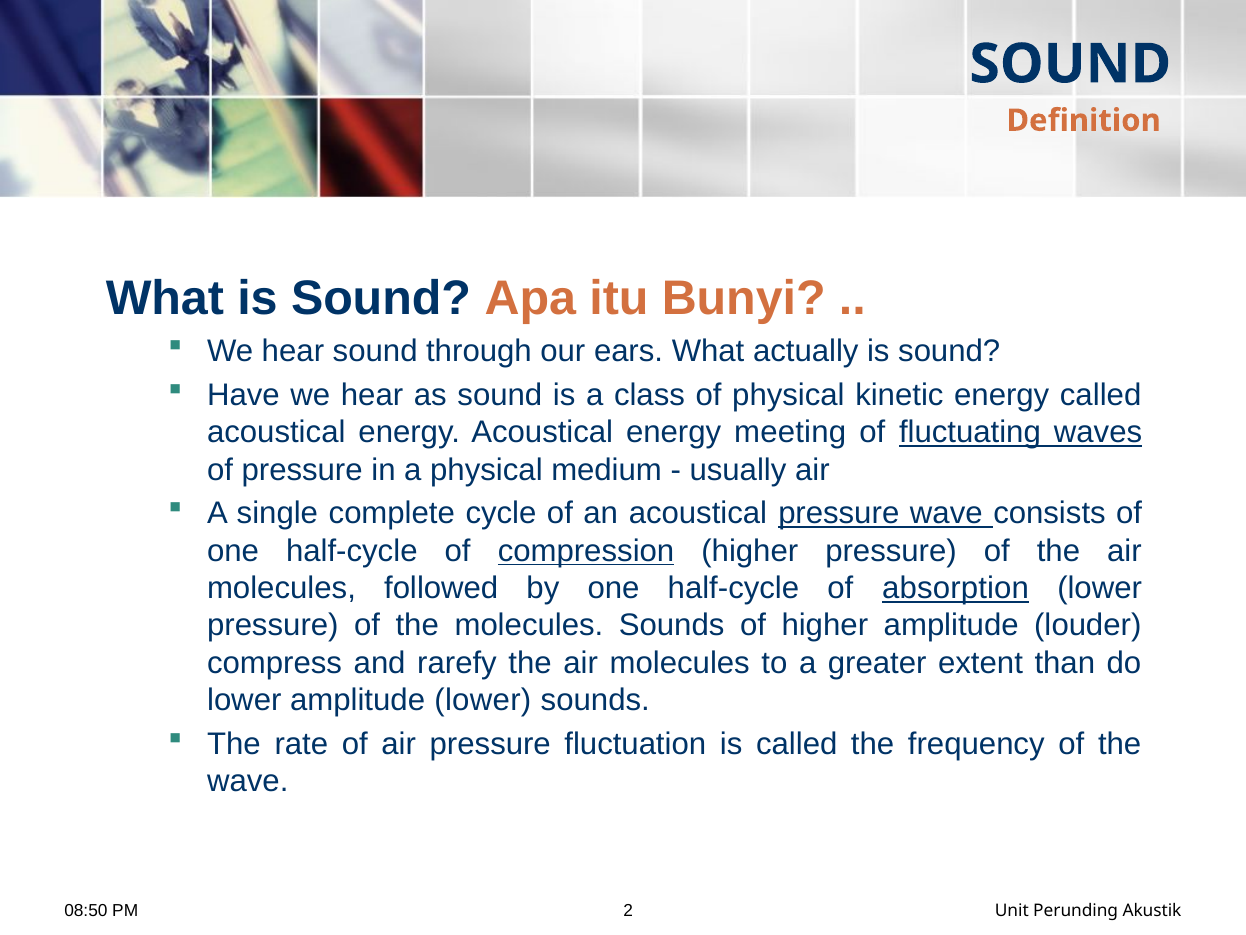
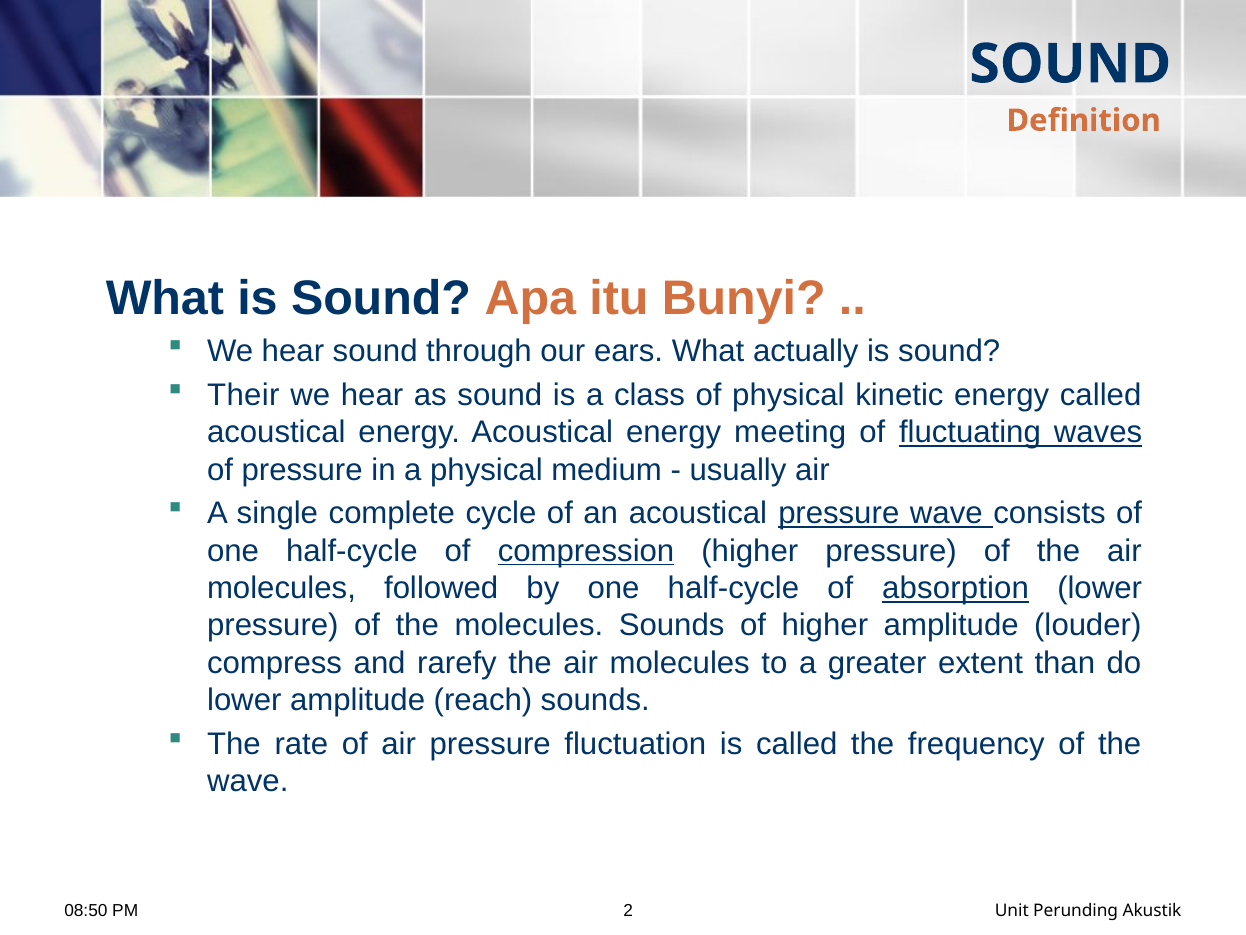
Have: Have -> Their
amplitude lower: lower -> reach
